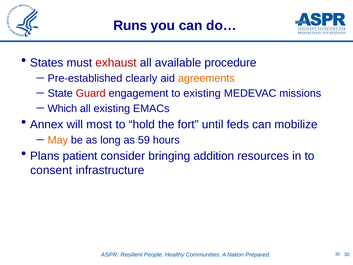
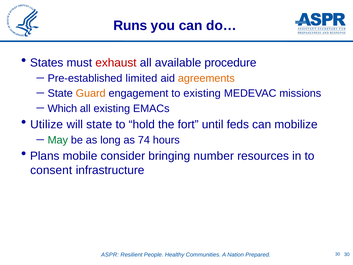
clearly: clearly -> limited
Guard colour: red -> orange
Annex: Annex -> Utilize
will most: most -> state
May colour: orange -> green
59: 59 -> 74
patient: patient -> mobile
addition: addition -> number
